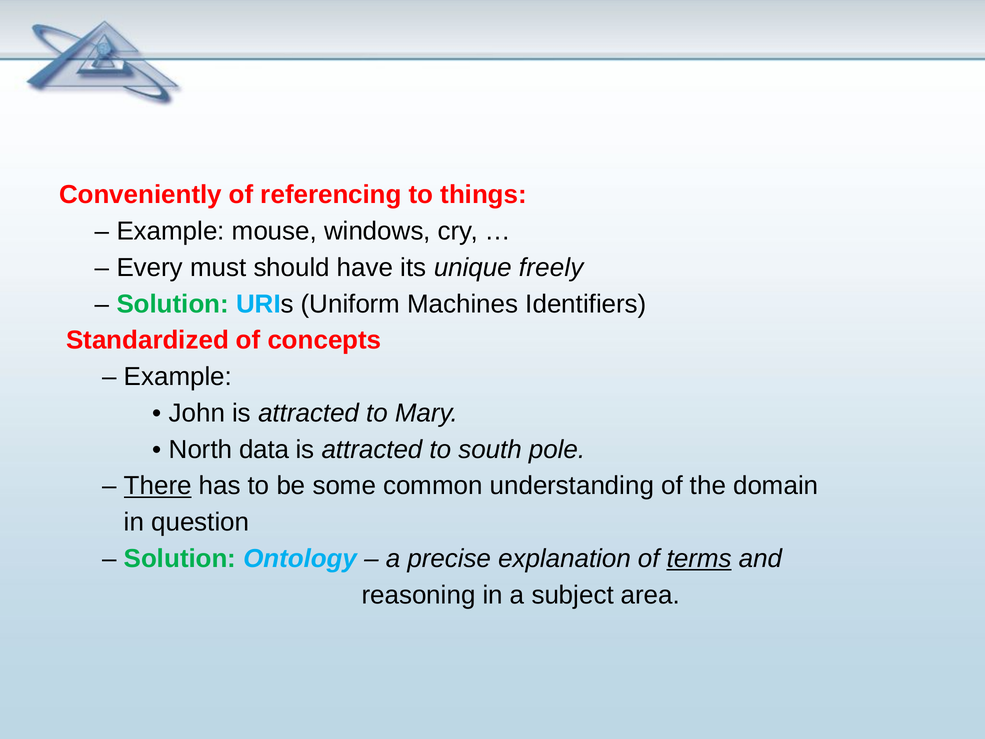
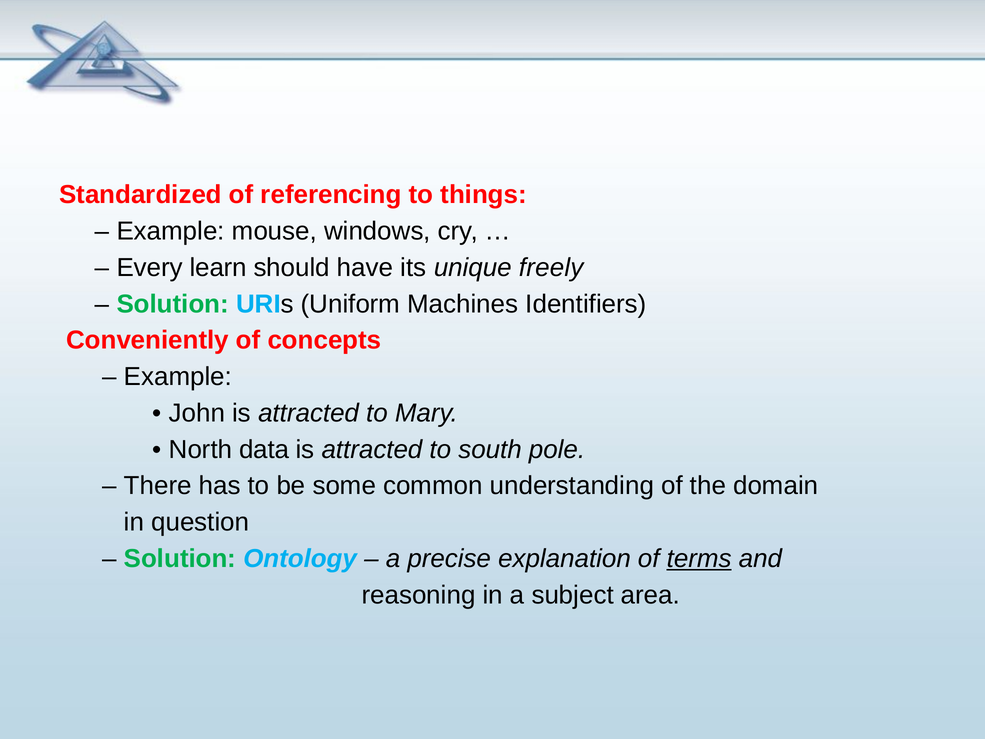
Conveniently: Conveniently -> Standardized
must: must -> learn
Standardized: Standardized -> Conveniently
There underline: present -> none
